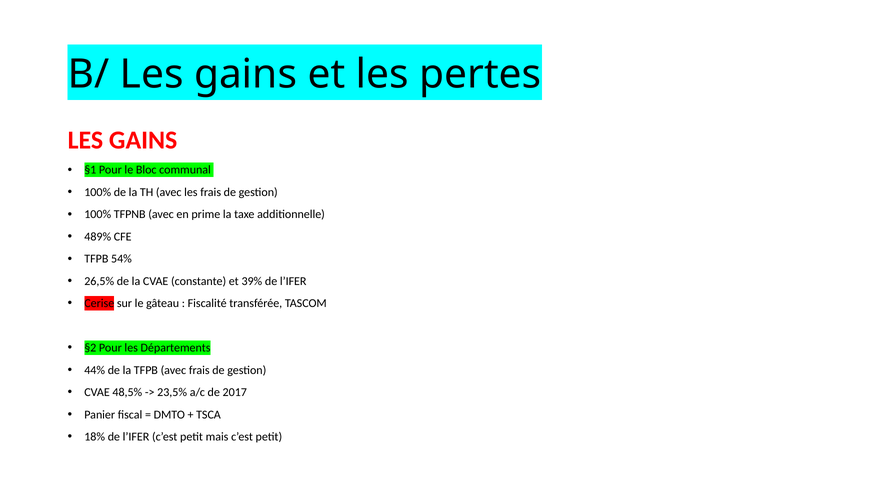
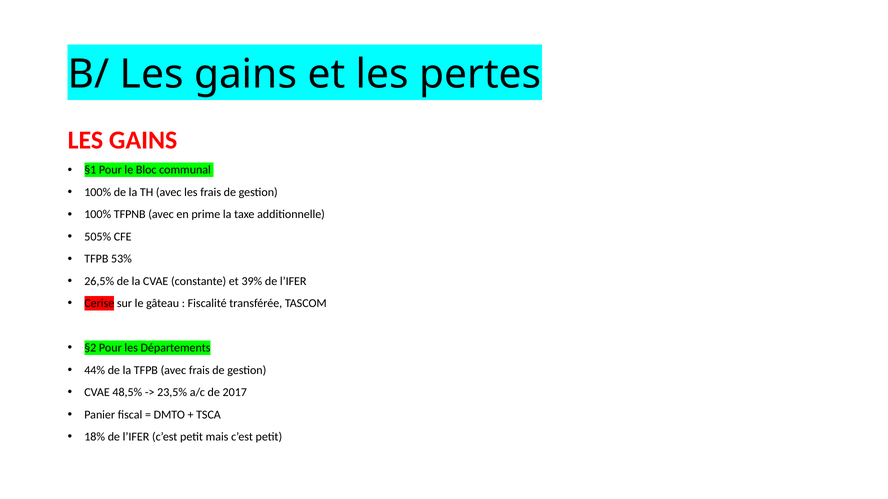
489%: 489% -> 505%
54%: 54% -> 53%
